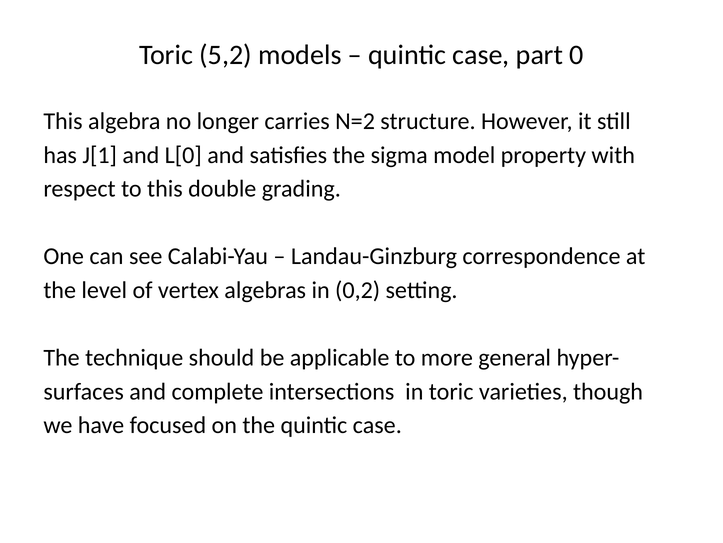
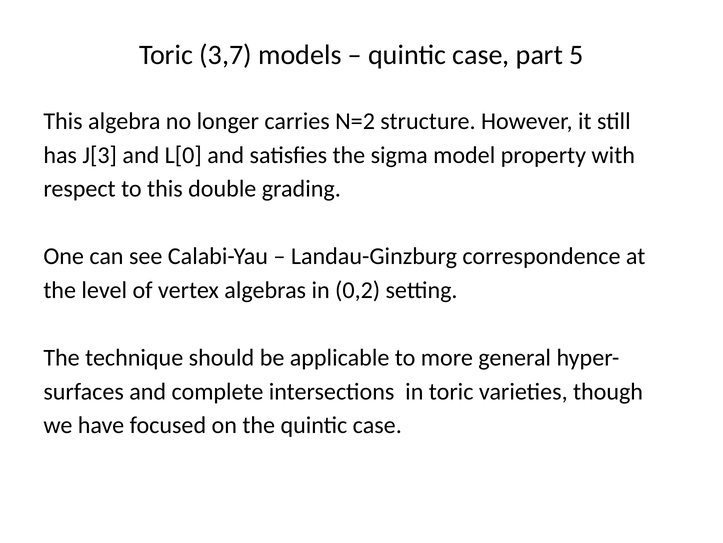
5,2: 5,2 -> 3,7
0: 0 -> 5
J[1: J[1 -> J[3
